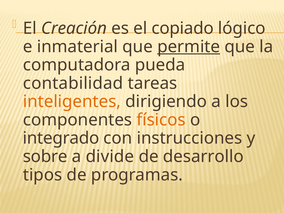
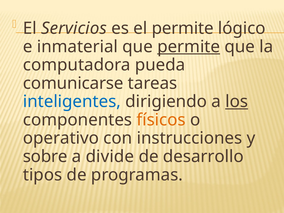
Creación: Creación -> Servicios
el copiado: copiado -> permite
contabilidad: contabilidad -> comunicarse
inteligentes colour: orange -> blue
los underline: none -> present
integrado: integrado -> operativo
